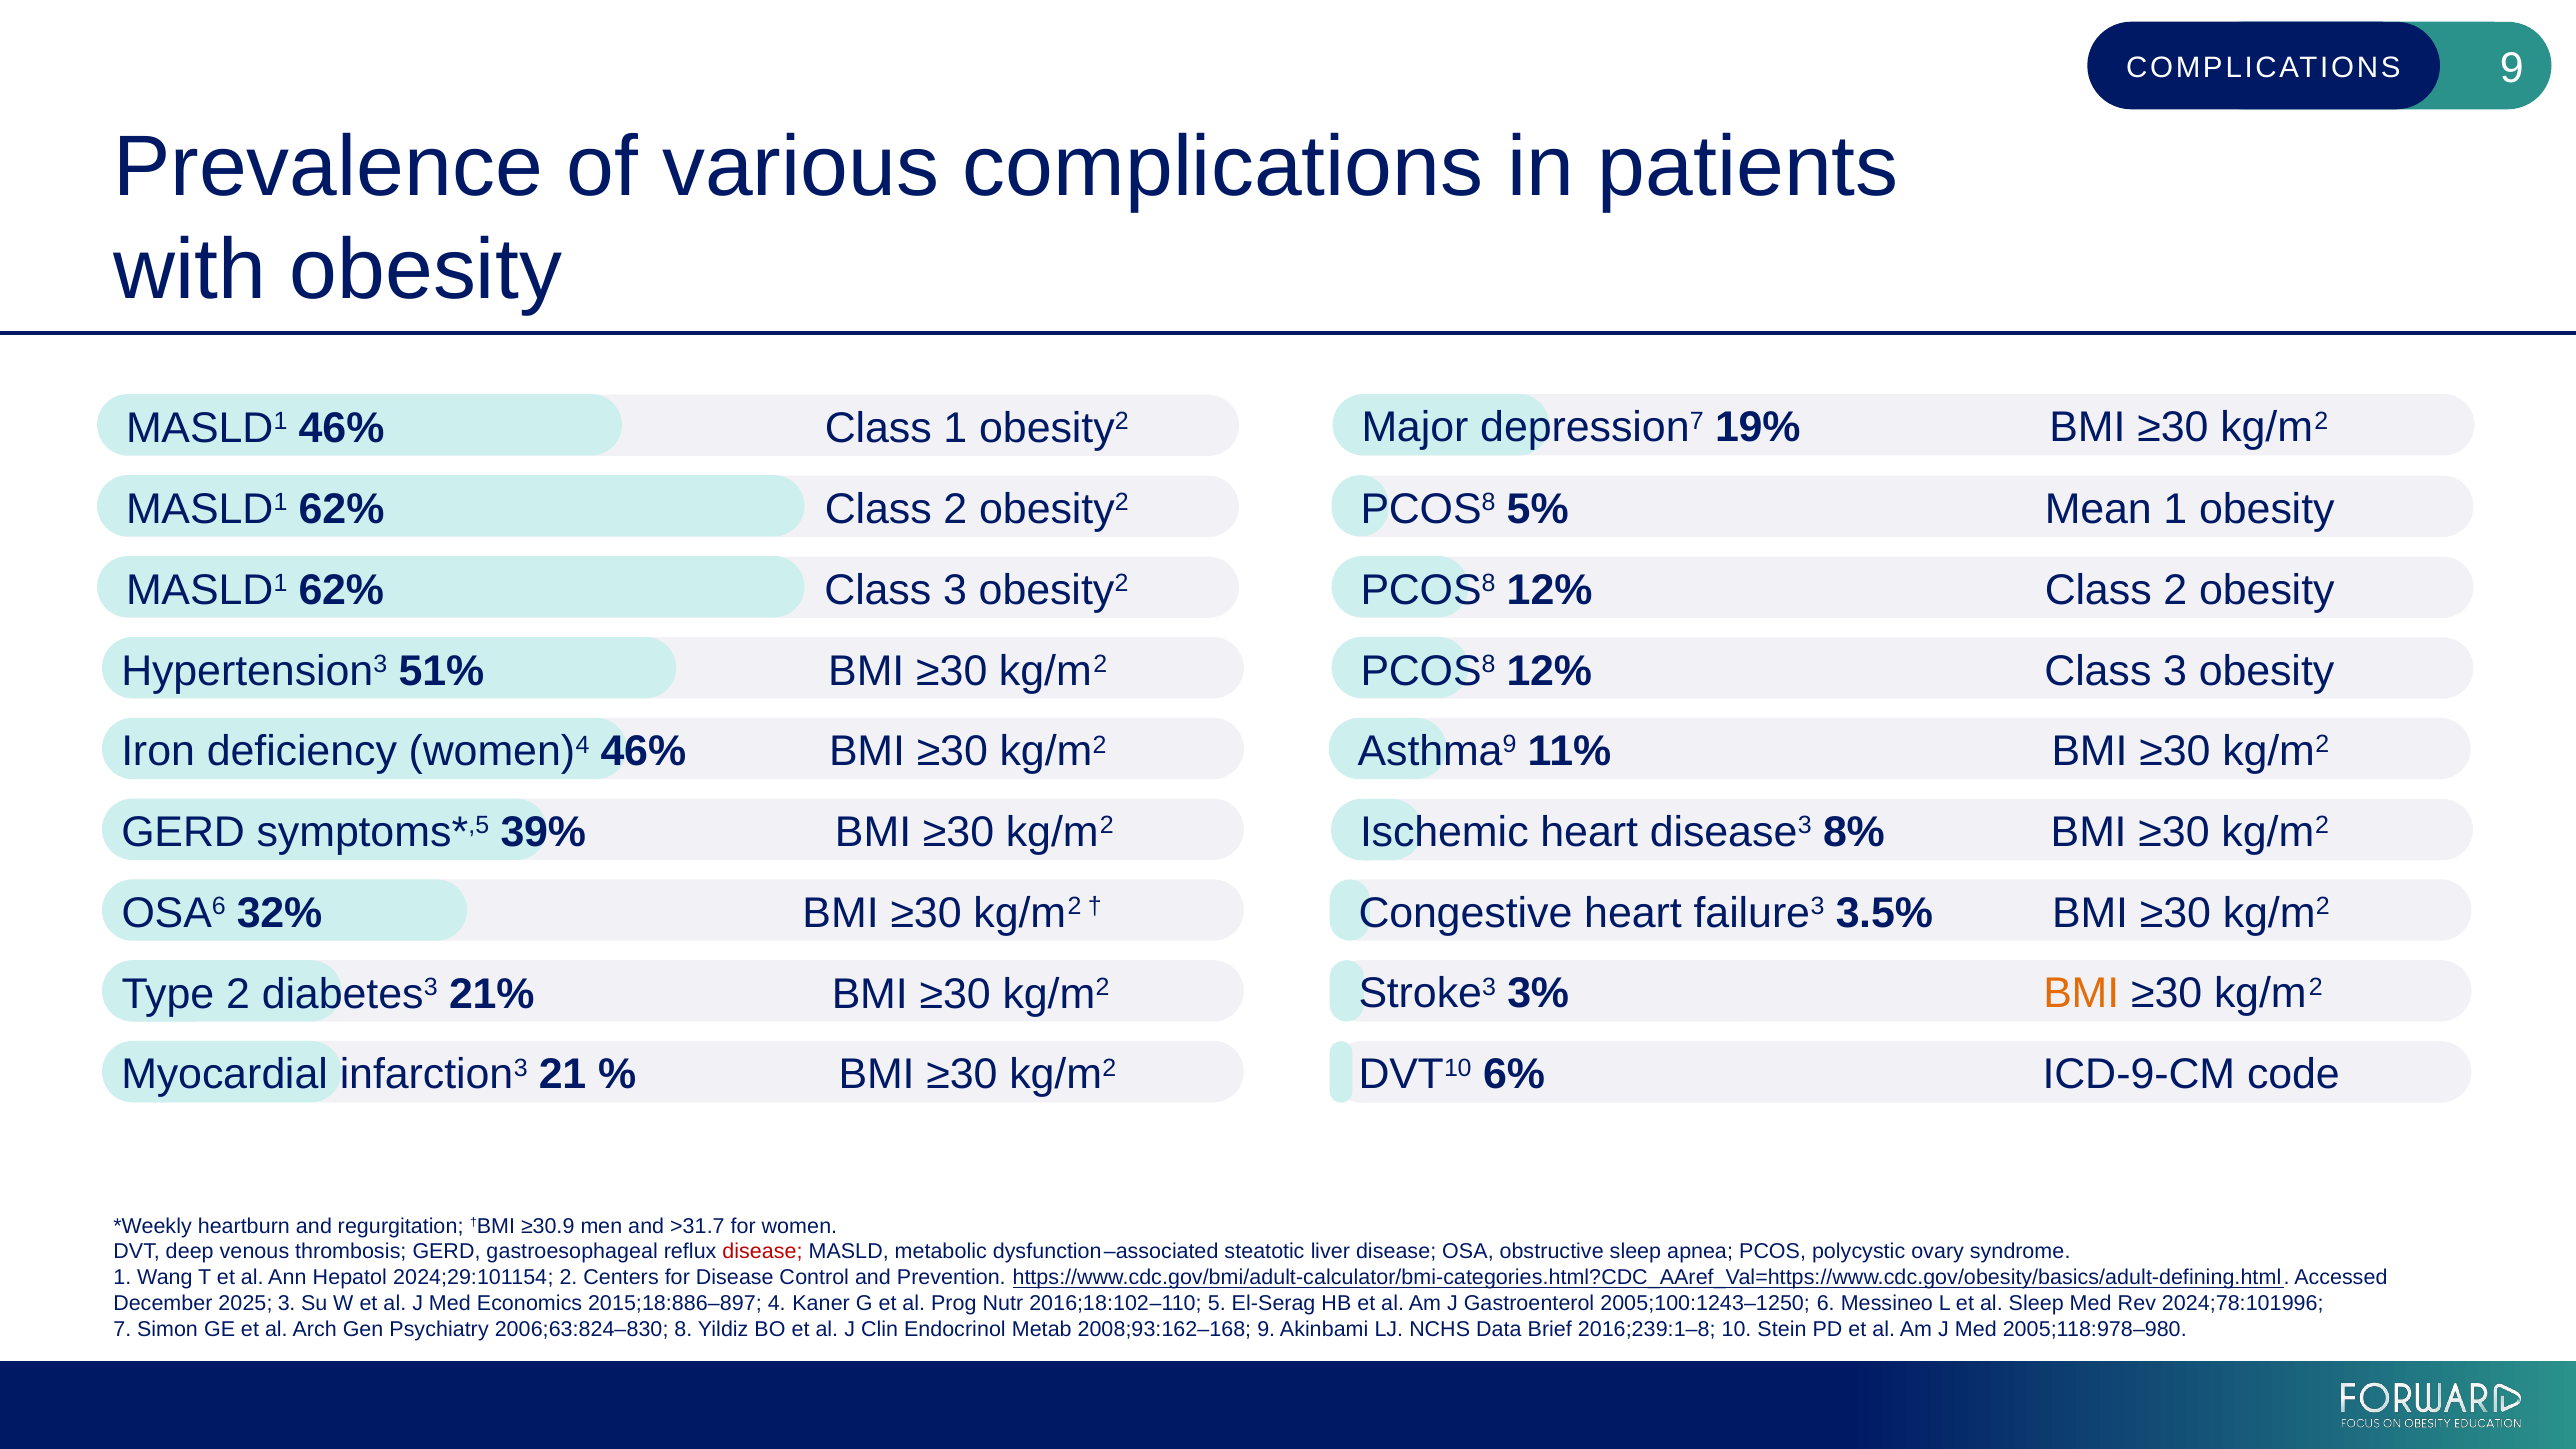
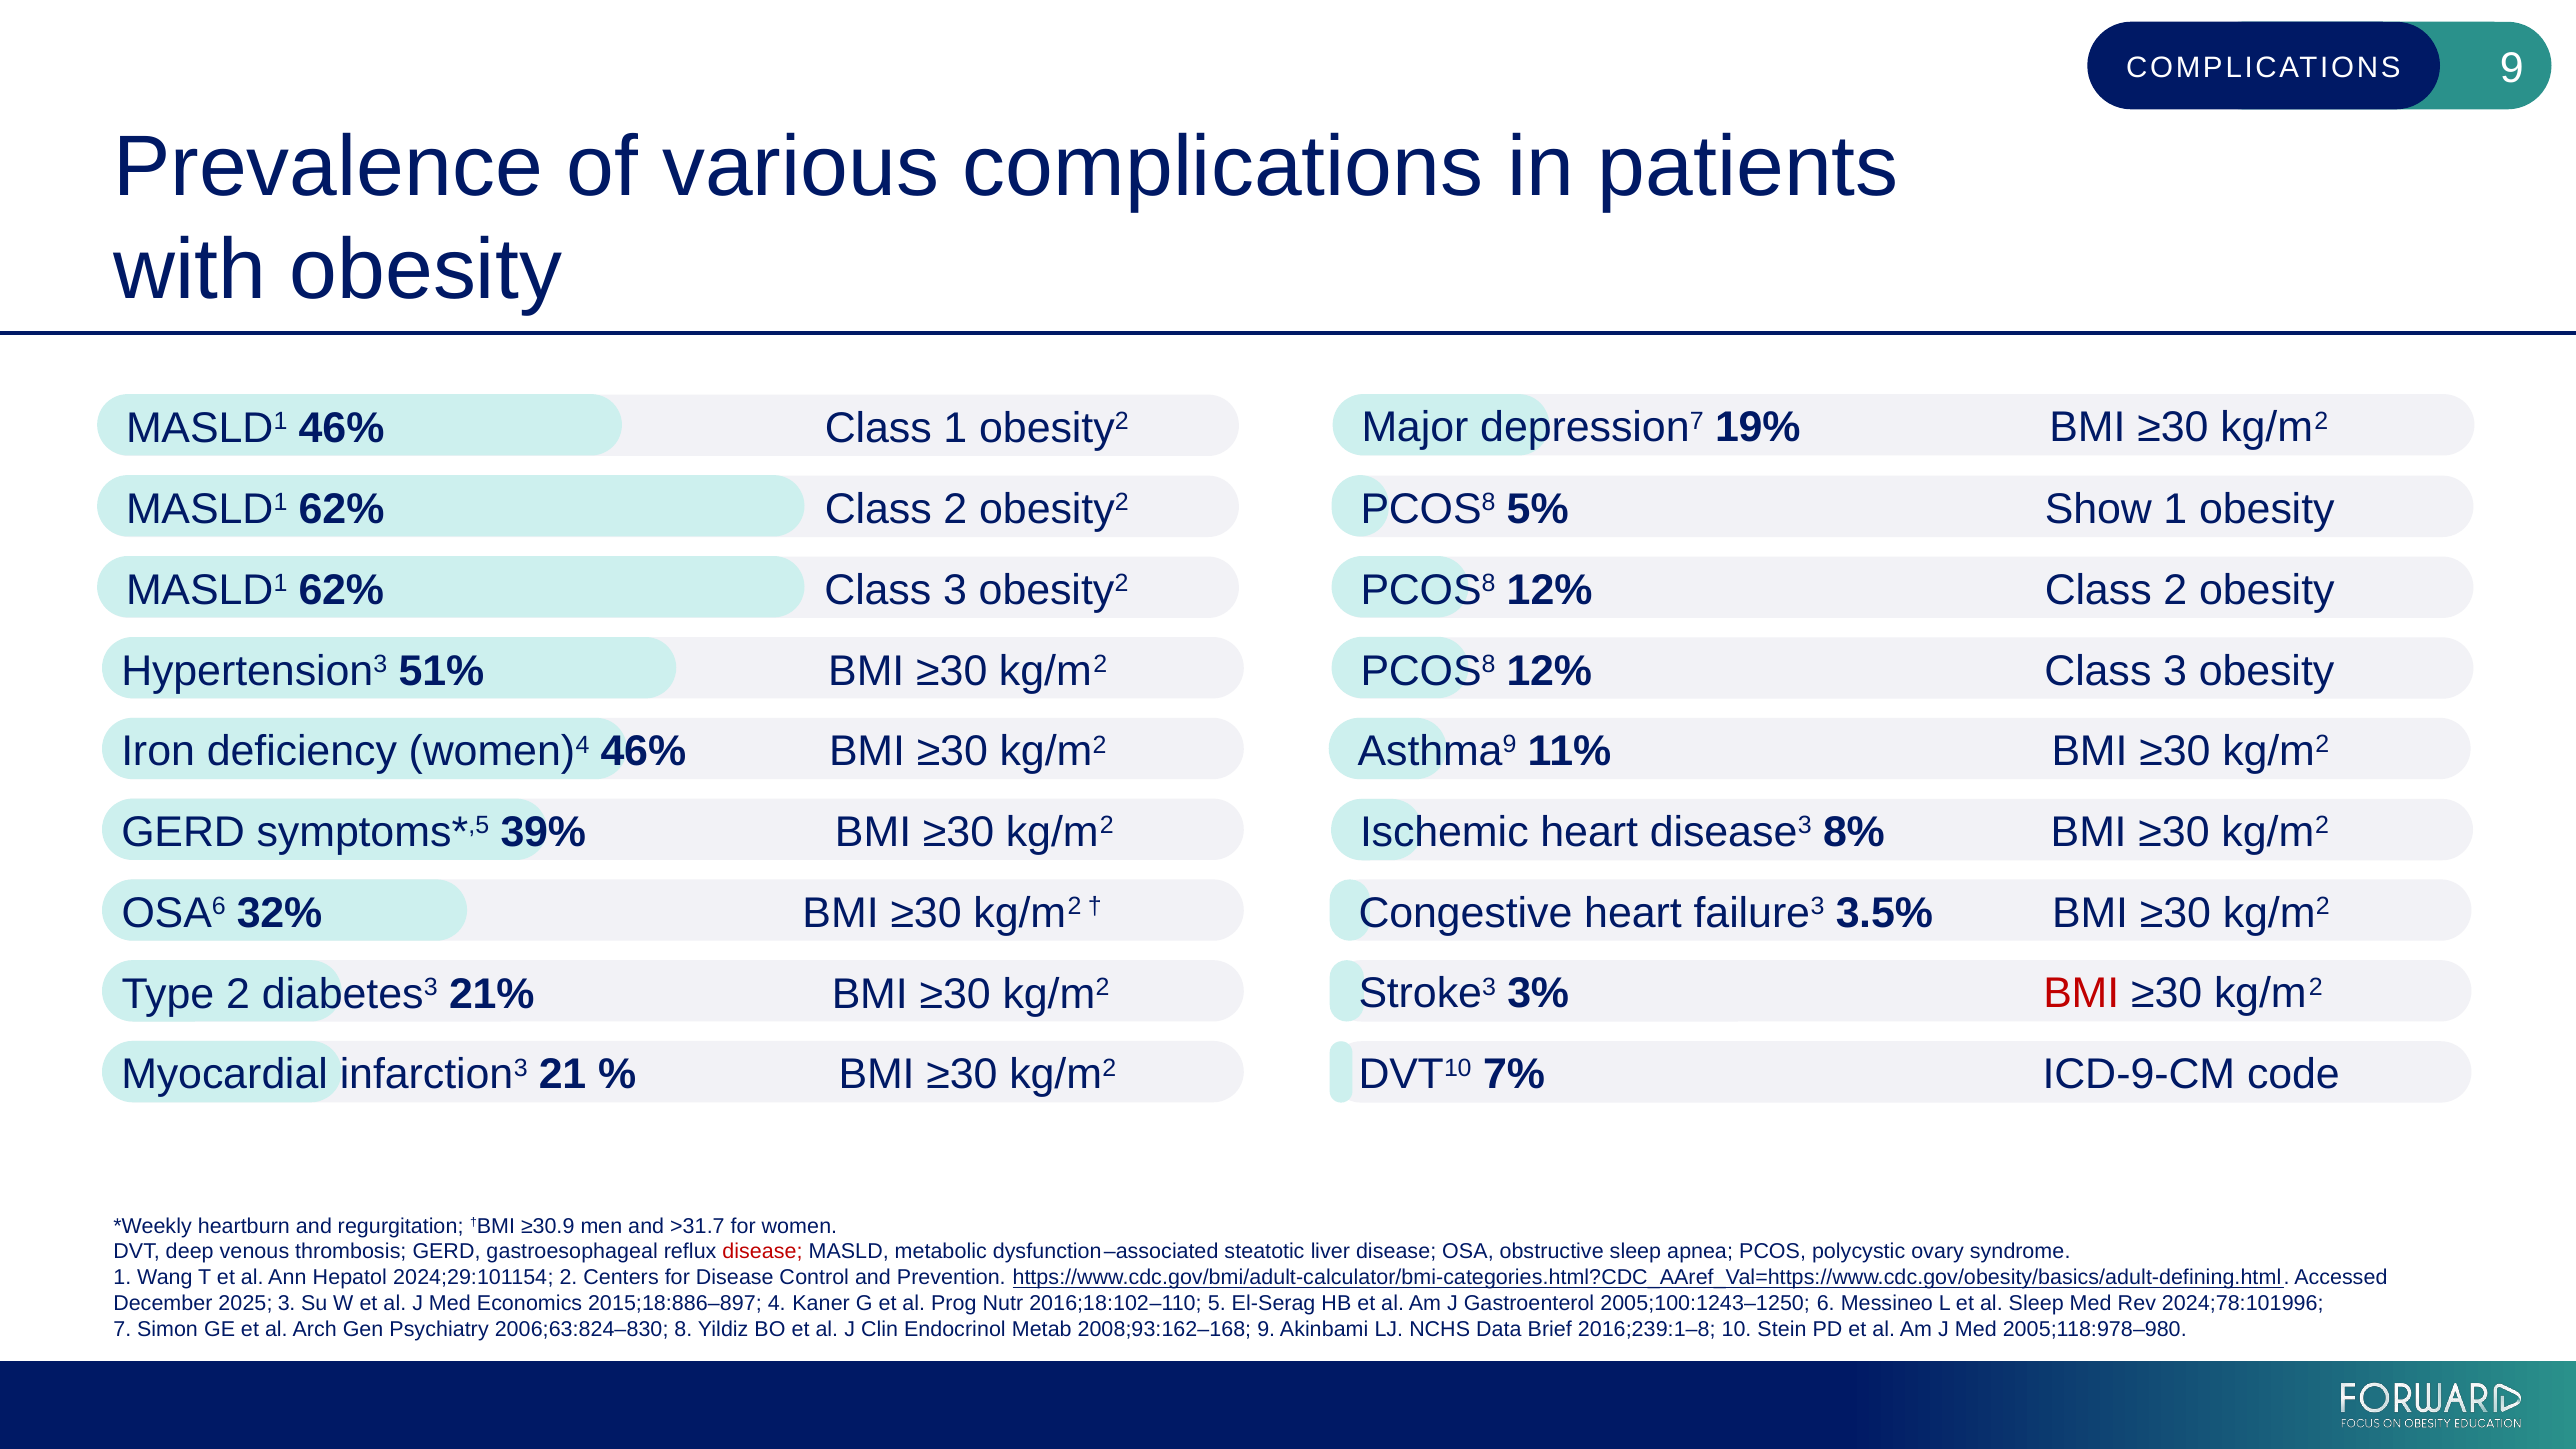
Mean: Mean -> Show
BMI at (2081, 994) colour: orange -> red
6%: 6% -> 7%
